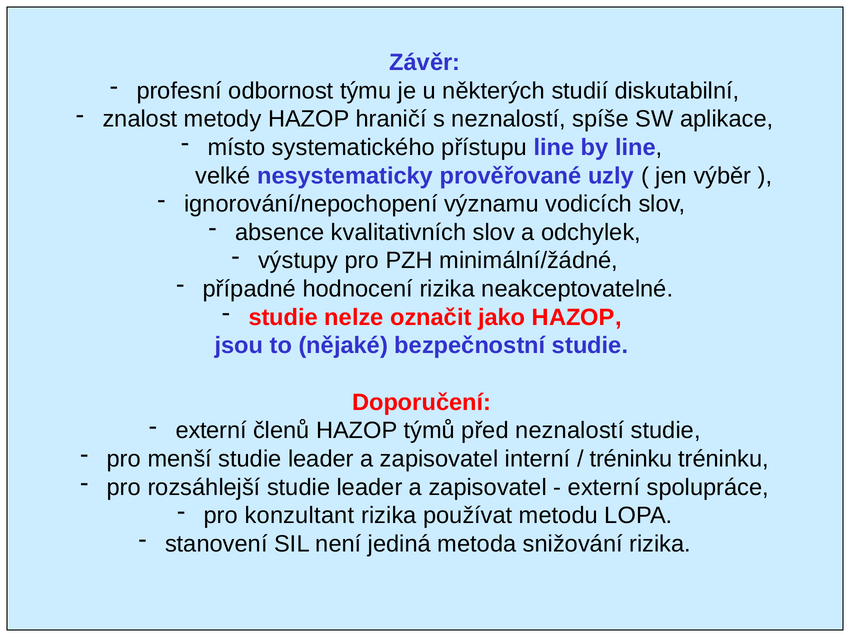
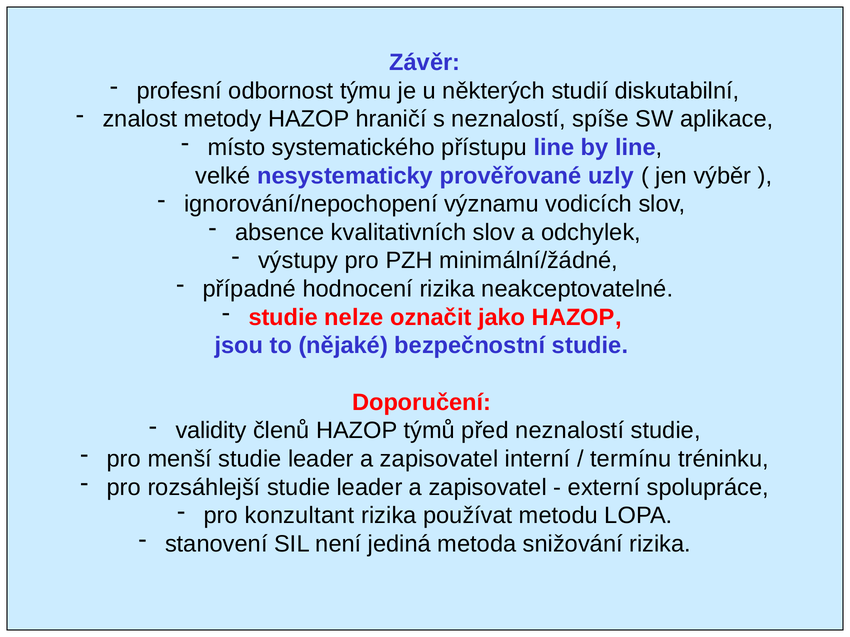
externí at (211, 431): externí -> validity
tréninku at (631, 459): tréninku -> termínu
